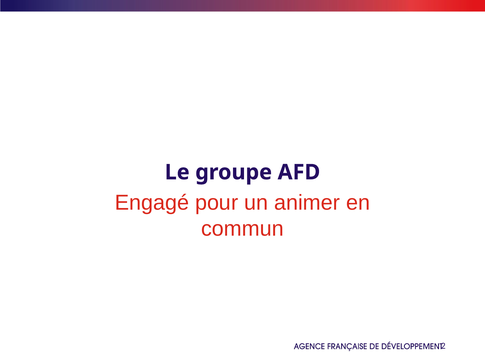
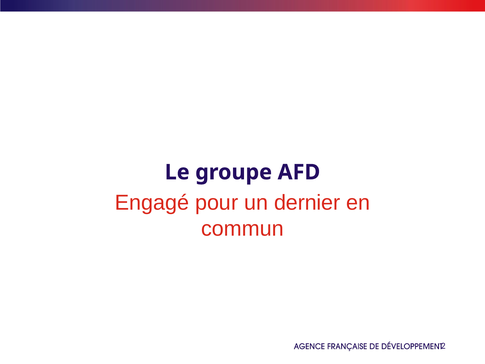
animer: animer -> dernier
